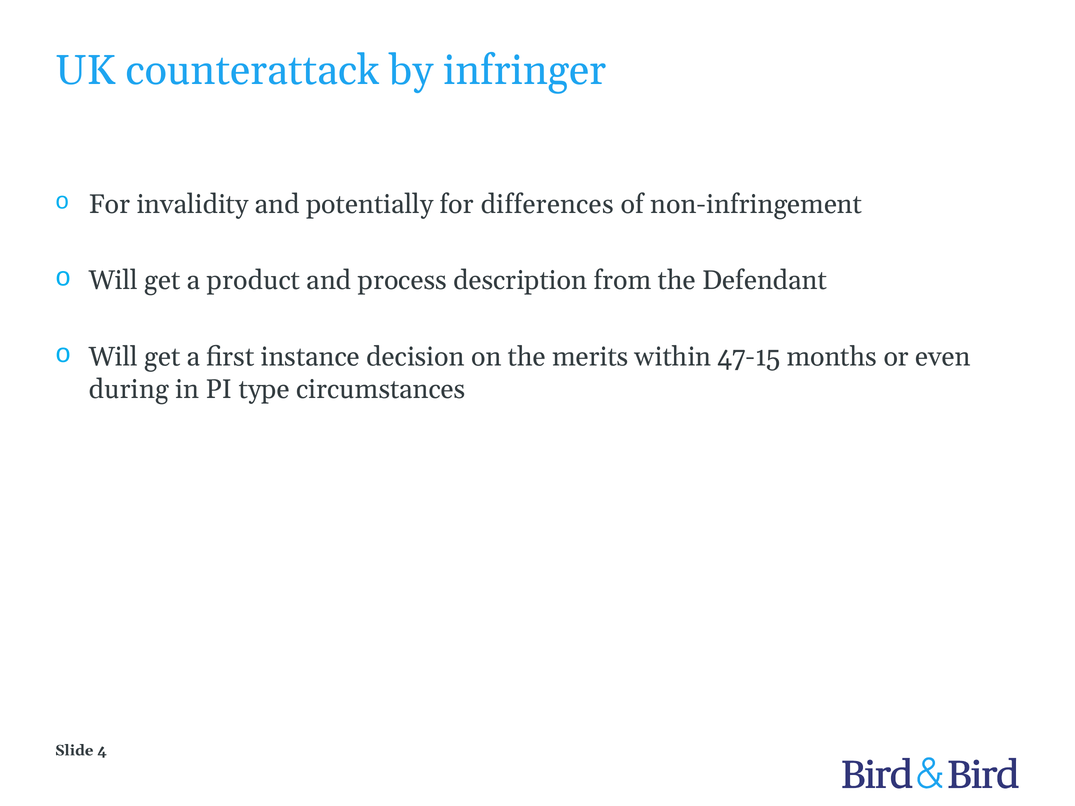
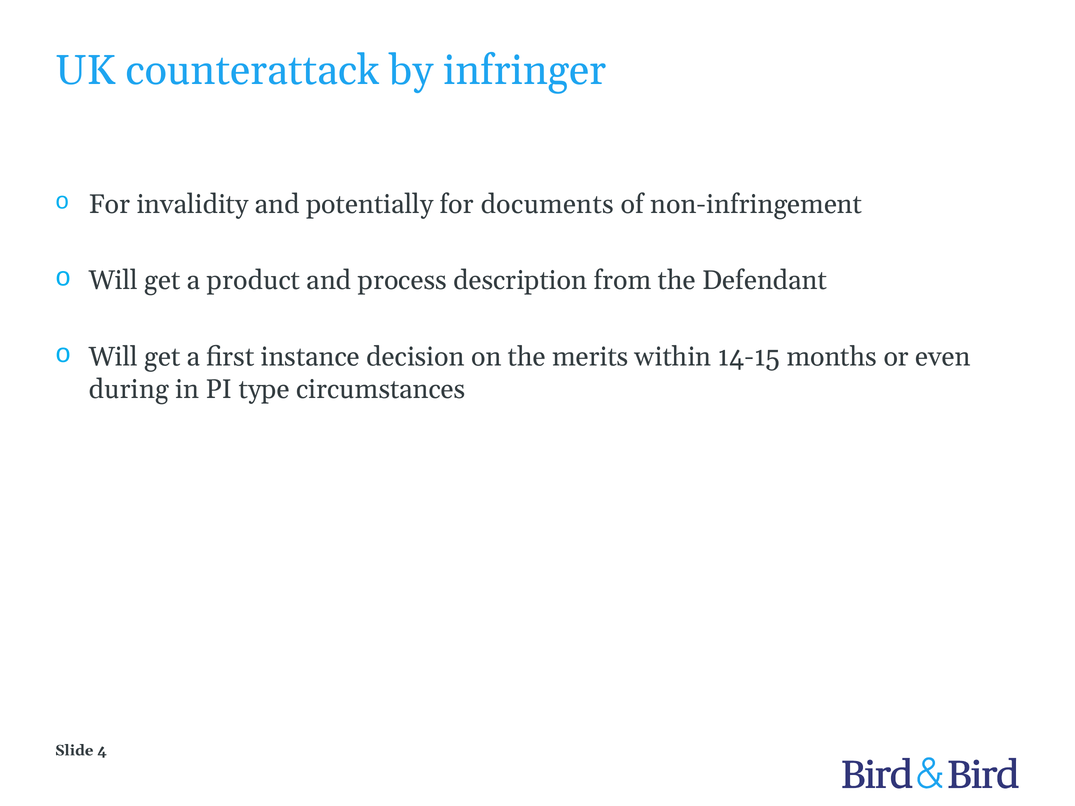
differences: differences -> documents
47-15: 47-15 -> 14-15
